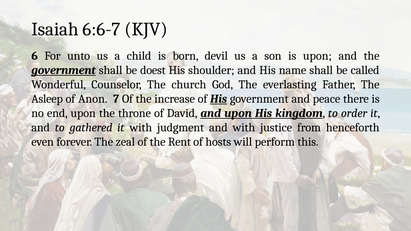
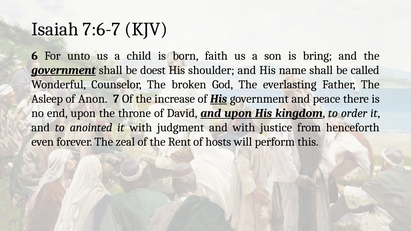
6:6-7: 6:6-7 -> 7:6-7
devil: devil -> faith
is upon: upon -> bring
church: church -> broken
gathered: gathered -> anointed
